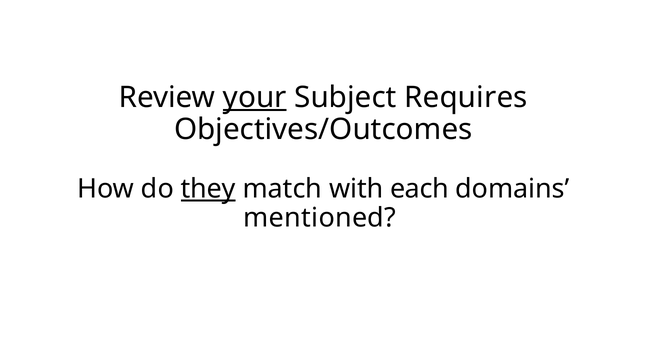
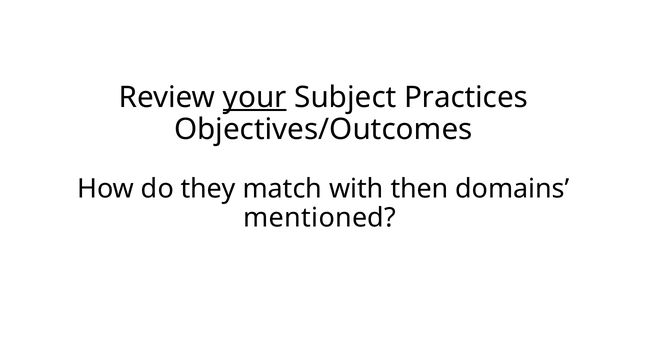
Requires: Requires -> Practices
they underline: present -> none
each: each -> then
